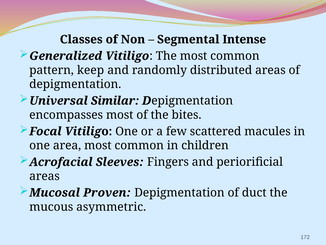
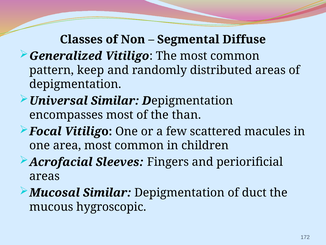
Intense: Intense -> Diffuse
bites: bites -> than
Mucosal Proven: Proven -> Similar
asymmetric: asymmetric -> hygroscopic
